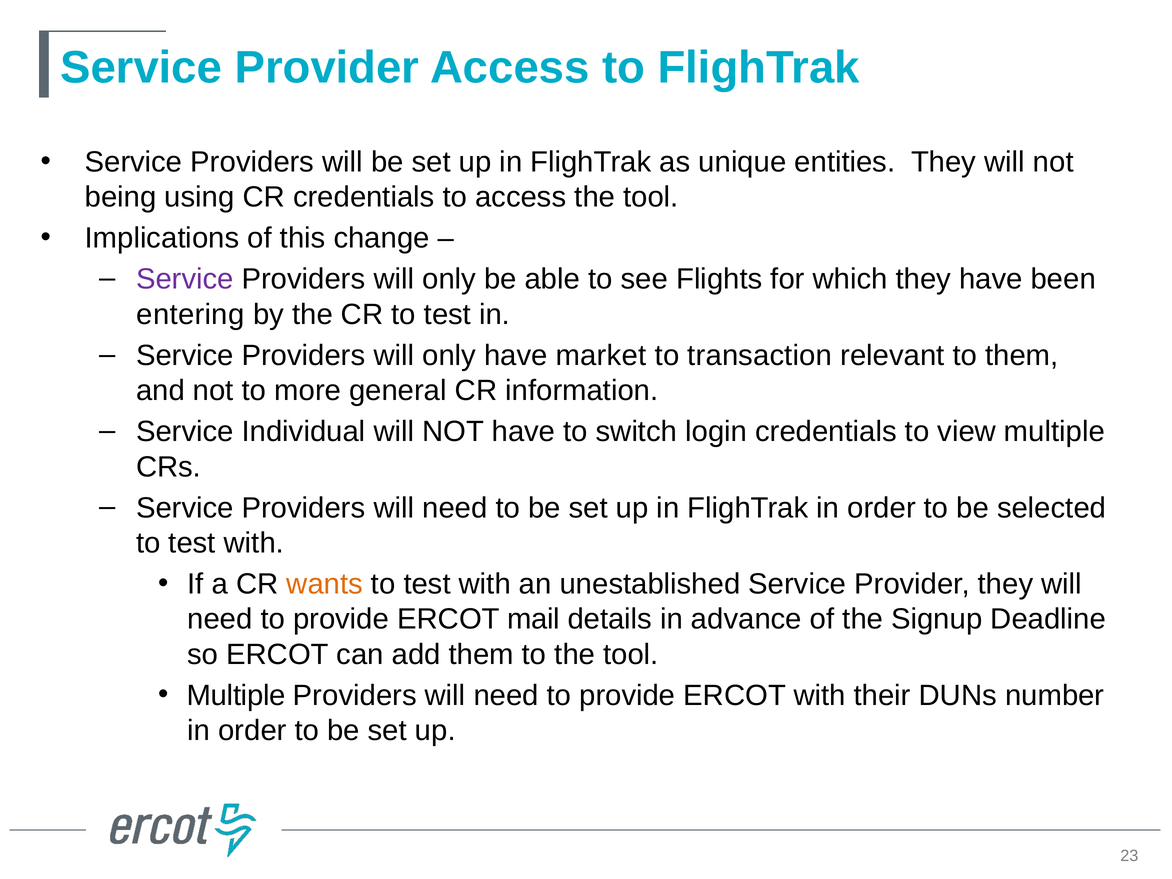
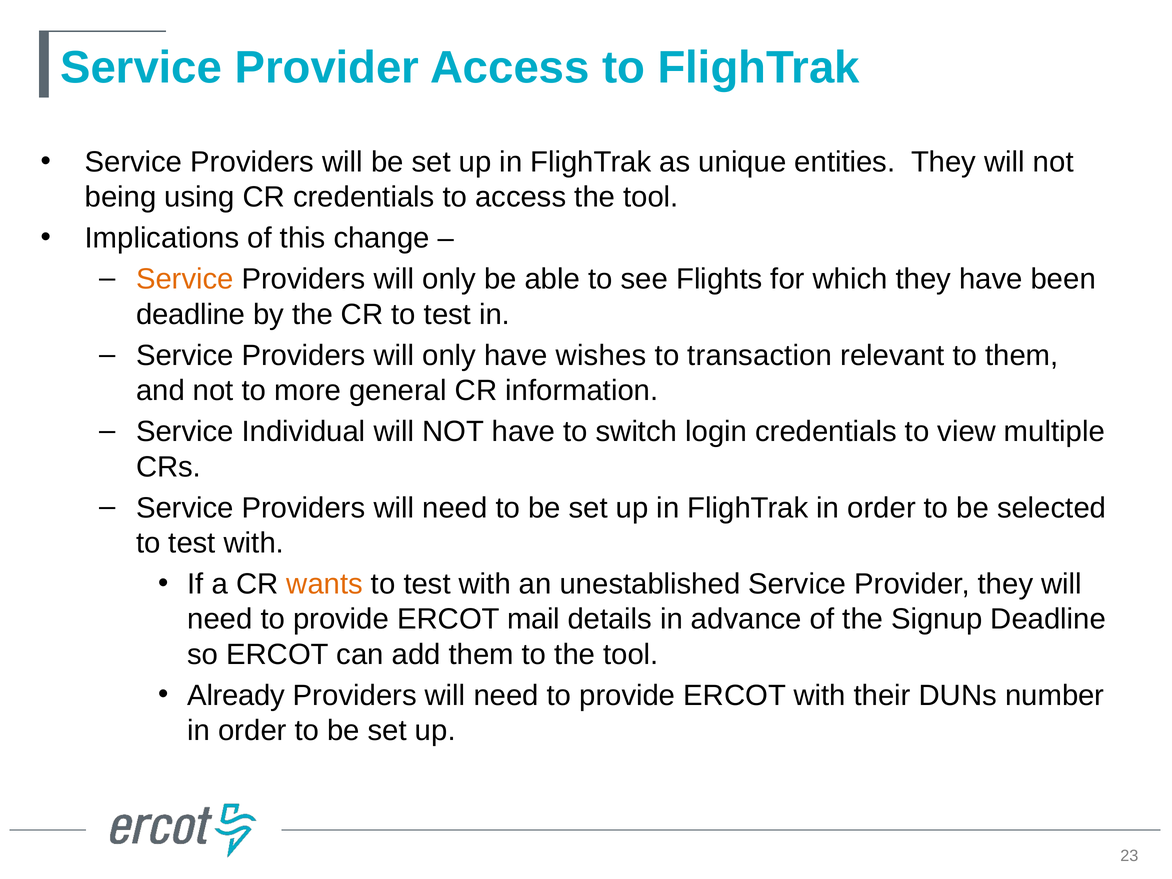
Service at (185, 279) colour: purple -> orange
entering at (190, 314): entering -> deadline
market: market -> wishes
Multiple at (236, 695): Multiple -> Already
